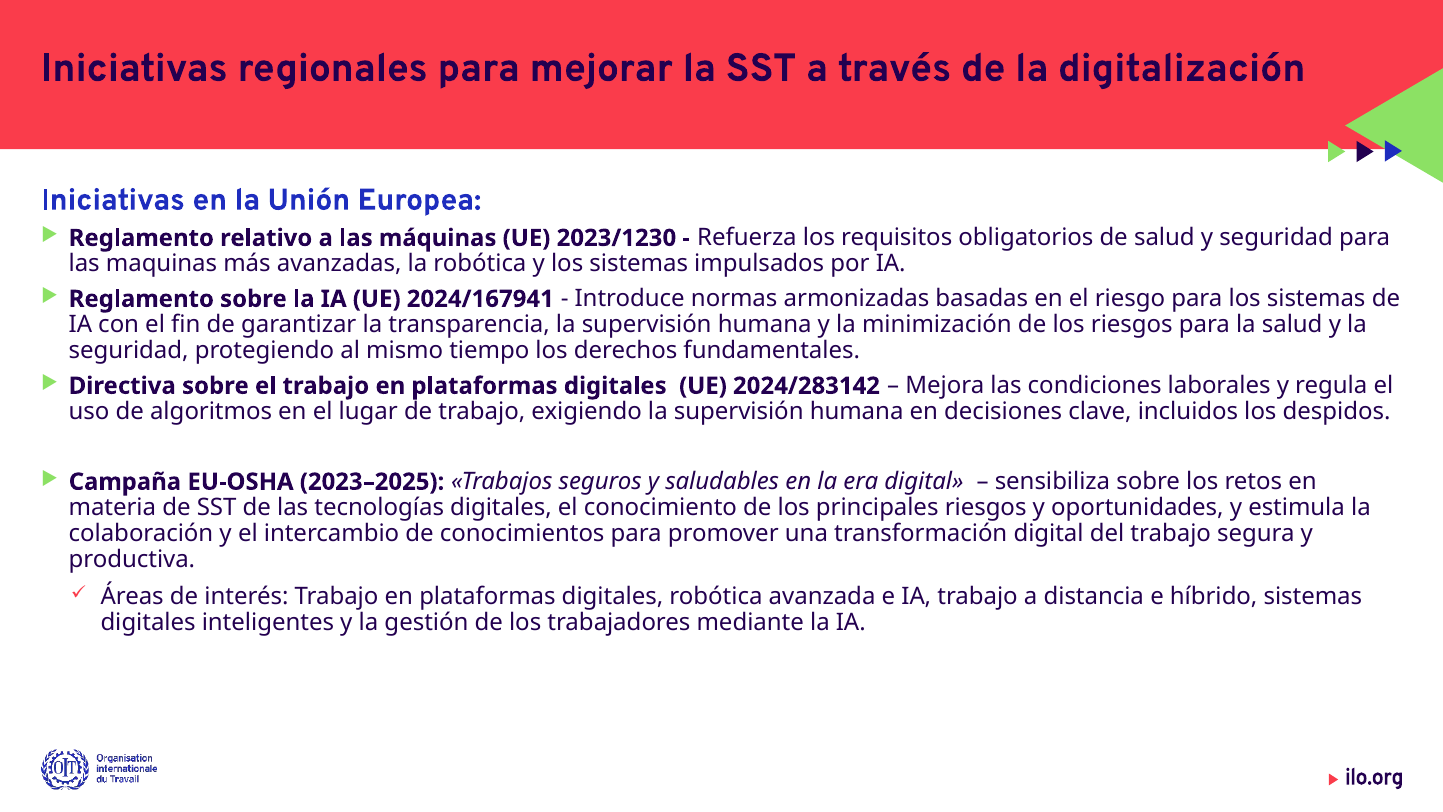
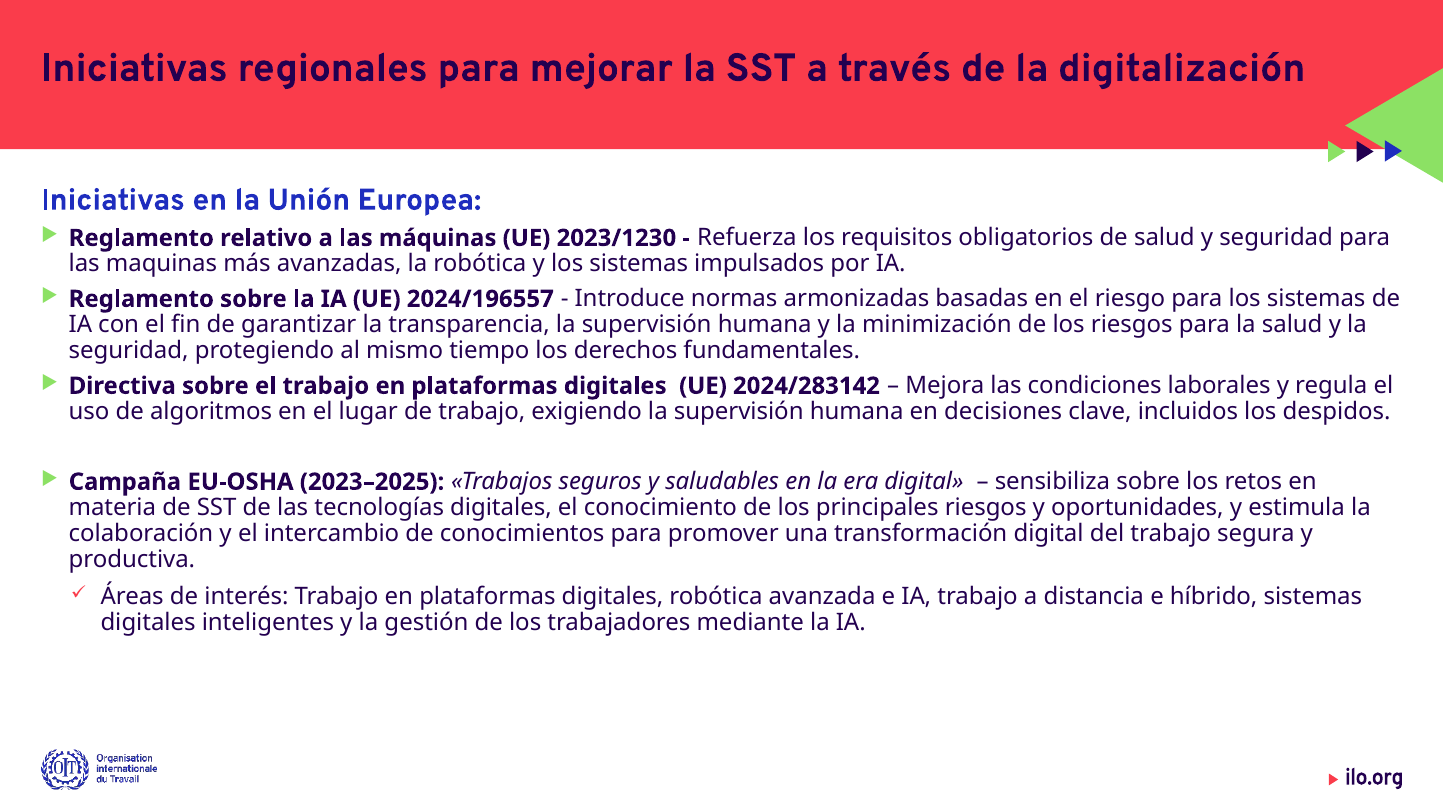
2024/167941: 2024/167941 -> 2024/196557
